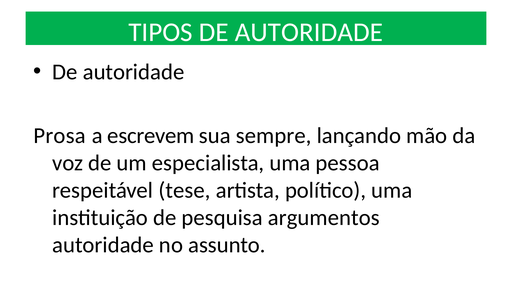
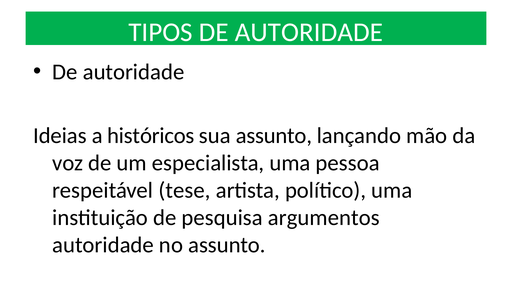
Prosa: Prosa -> Ideias
escrevem: escrevem -> históricos
sua sempre: sempre -> assunto
